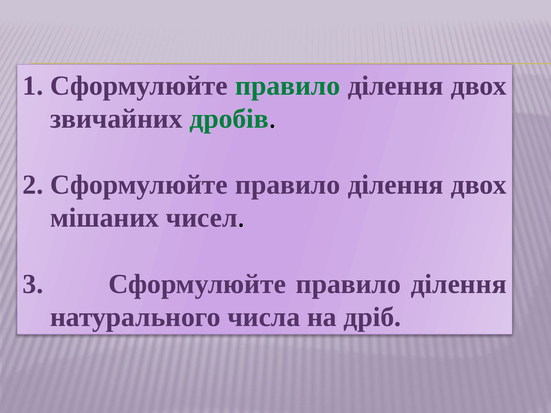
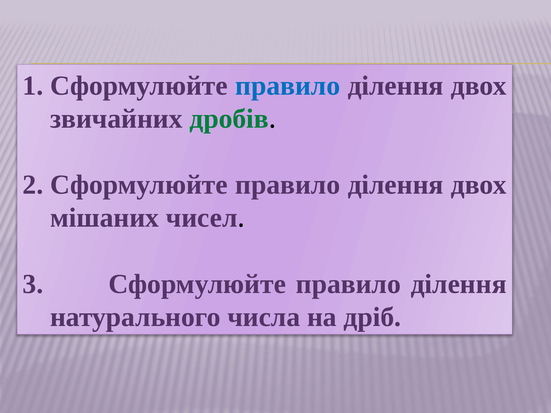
правило at (288, 86) colour: green -> blue
